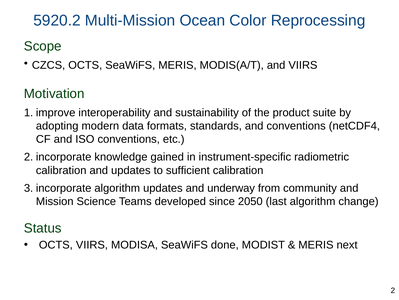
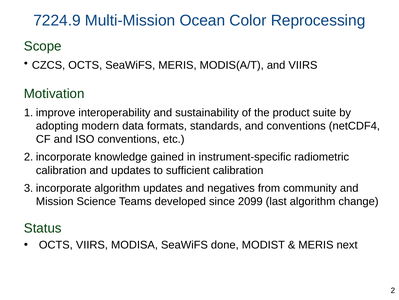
5920.2: 5920.2 -> 7224.9
underway: underway -> negatives
2050: 2050 -> 2099
